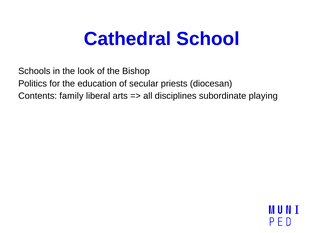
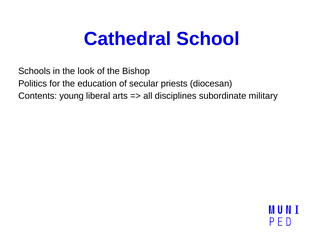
family: family -> young
playing: playing -> military
